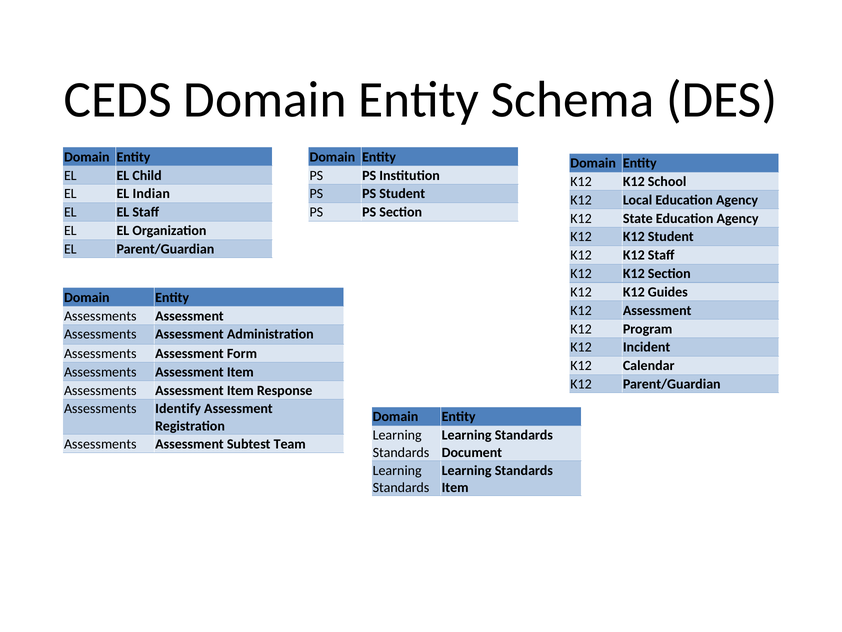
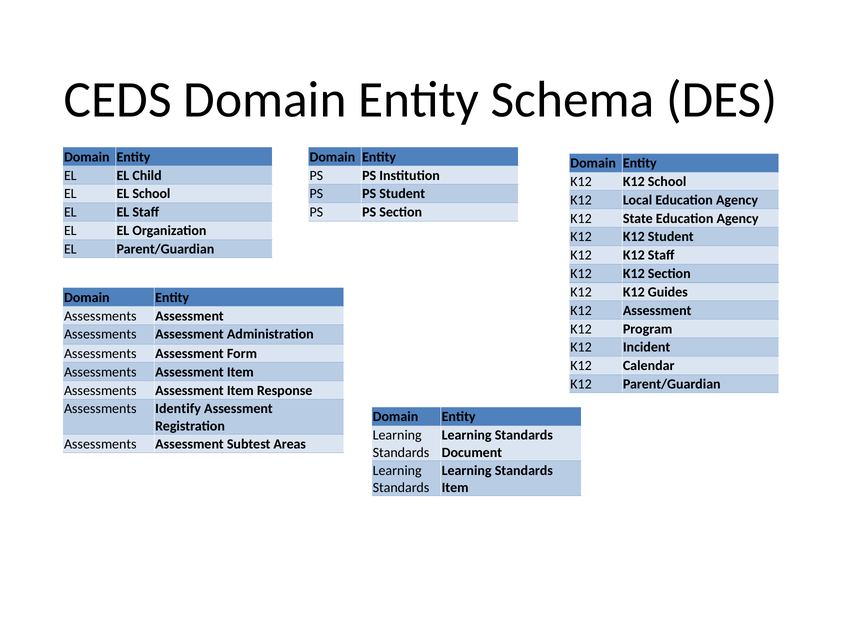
EL Indian: Indian -> School
Team: Team -> Areas
